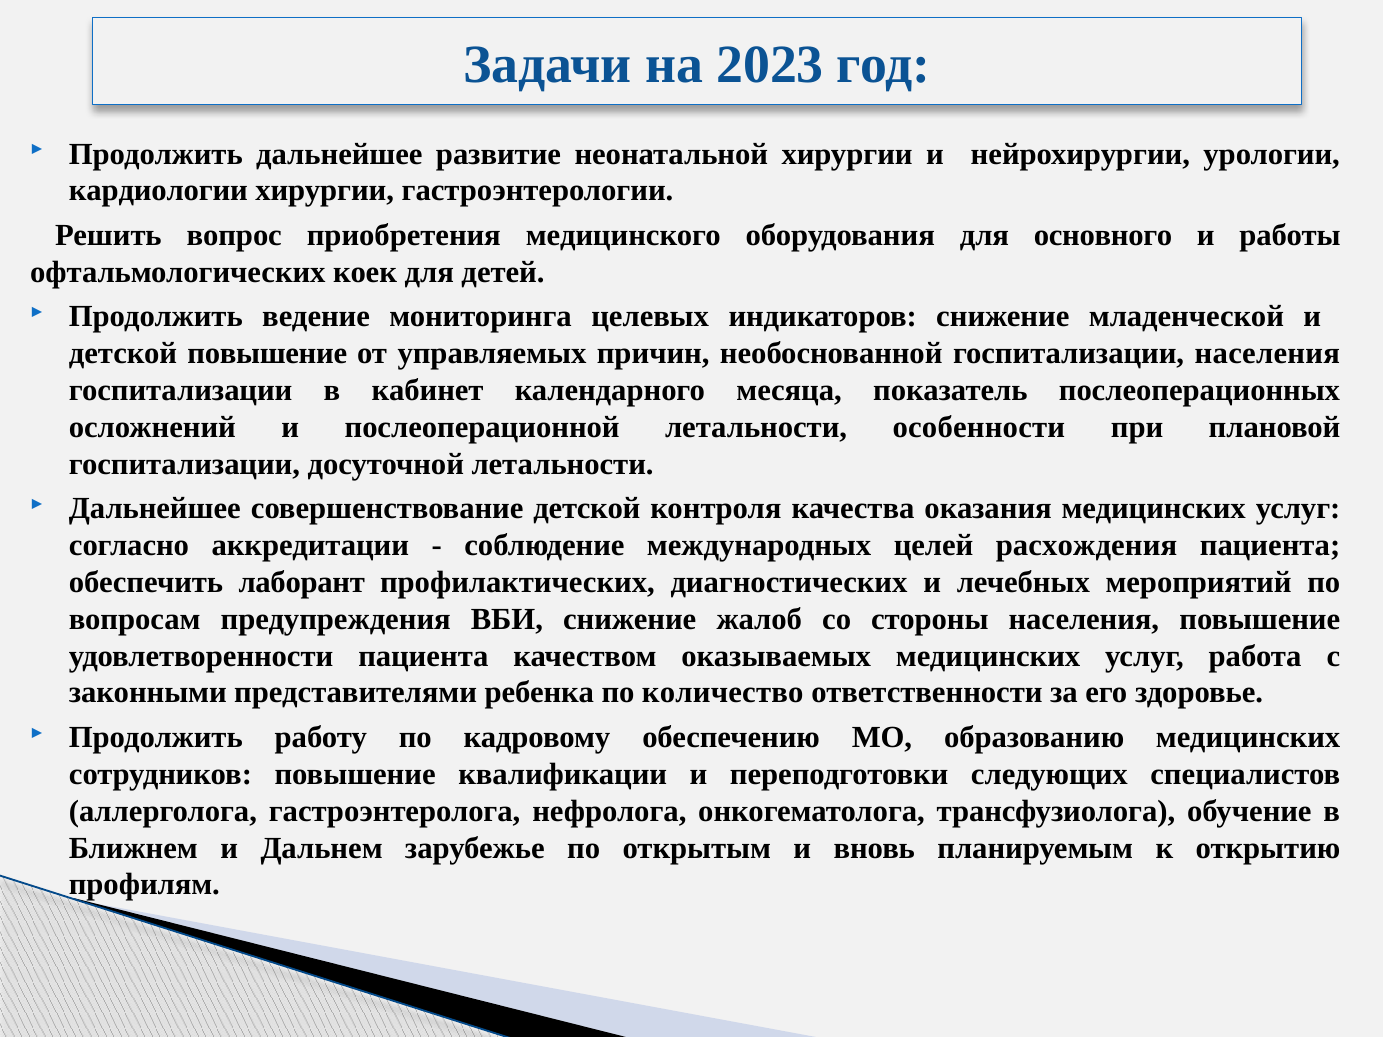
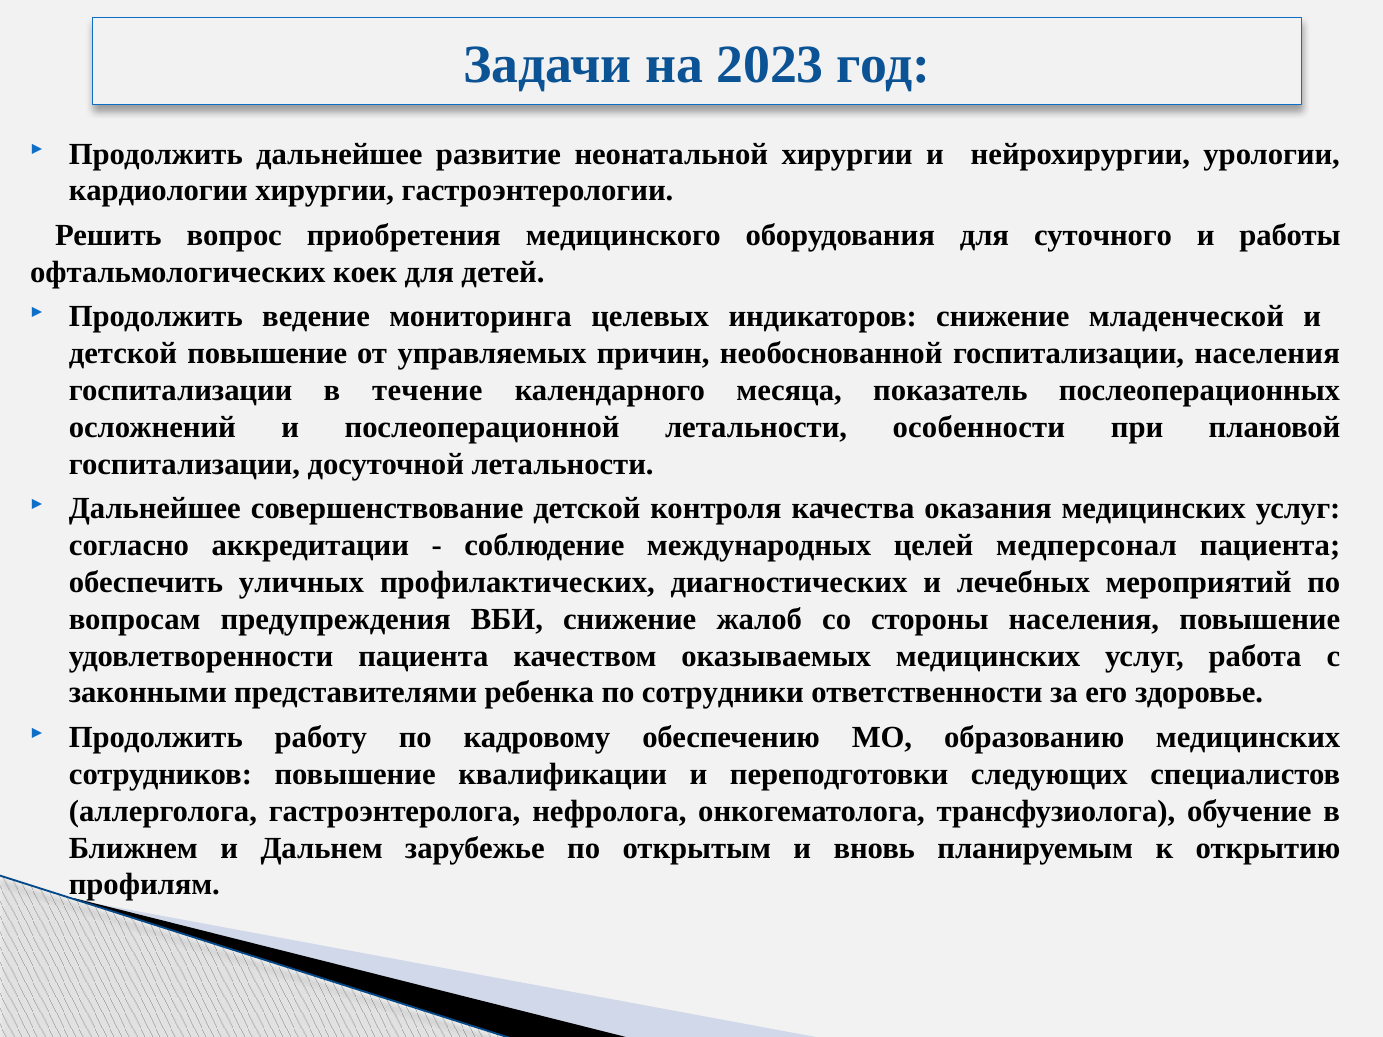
основного: основного -> суточного
кабинет: кабинет -> течение
расхождения: расхождения -> медперсонал
лаборант: лаборант -> уличных
количество: количество -> сотрудники
